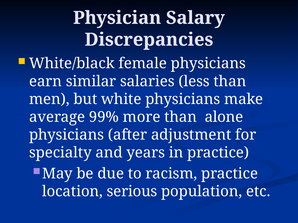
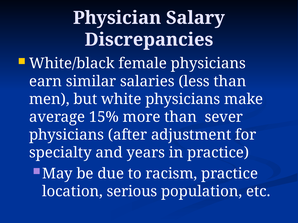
99%: 99% -> 15%
alone: alone -> sever
